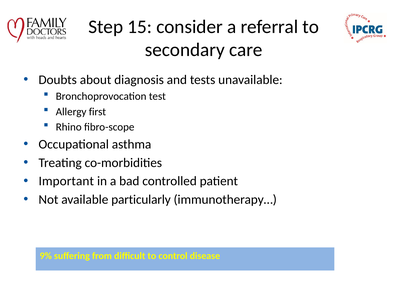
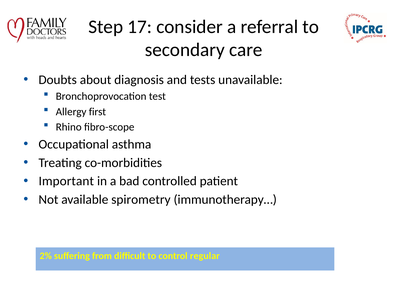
15: 15 -> 17
particularly: particularly -> spirometry
9%: 9% -> 2%
disease: disease -> regular
